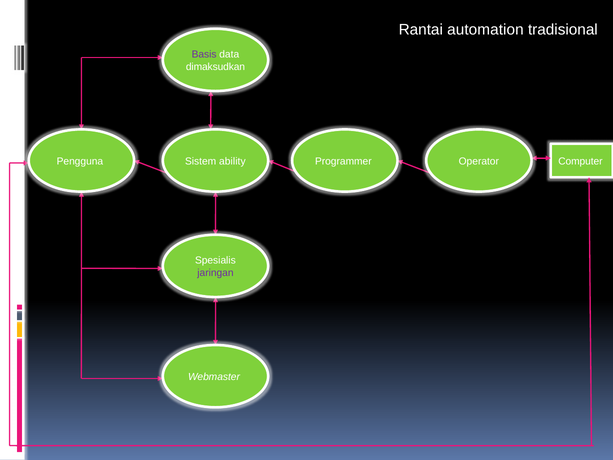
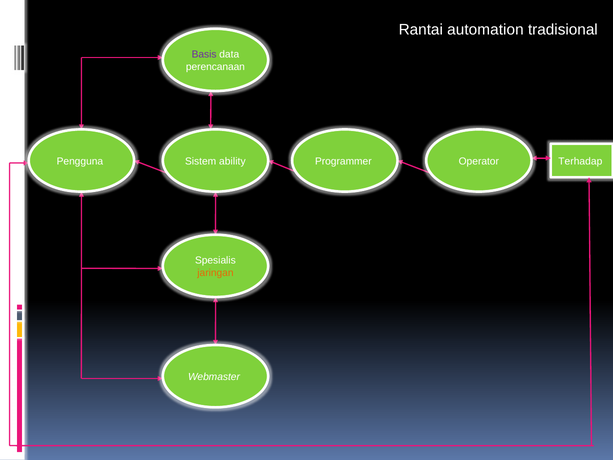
dimaksudkan: dimaksudkan -> perencanaan
Computer: Computer -> Terhadap
jaringan colour: purple -> orange
